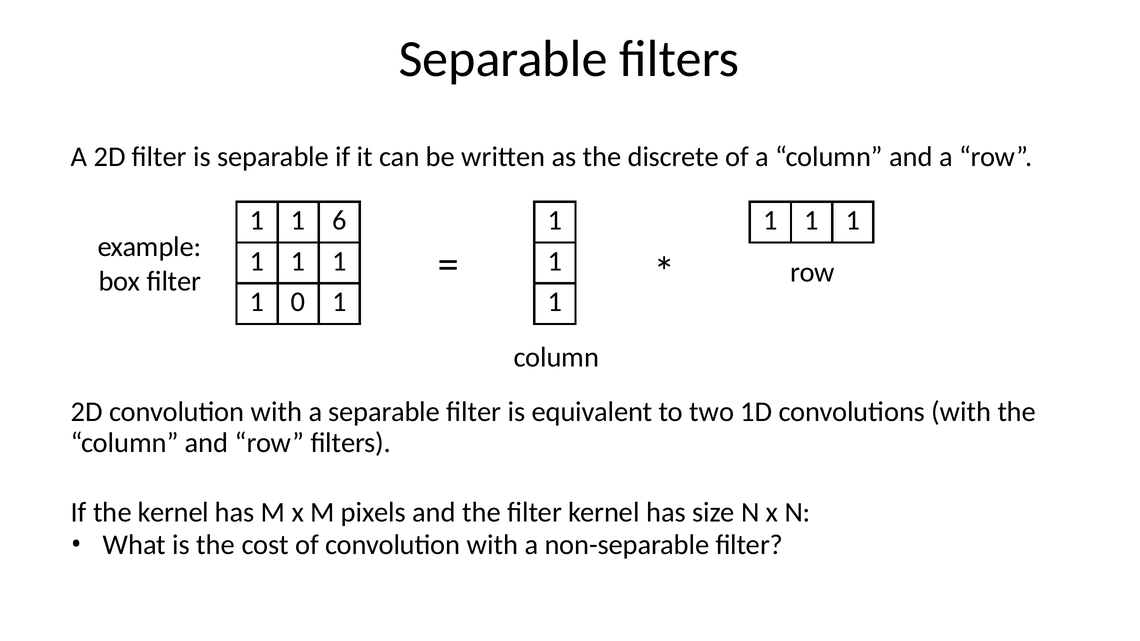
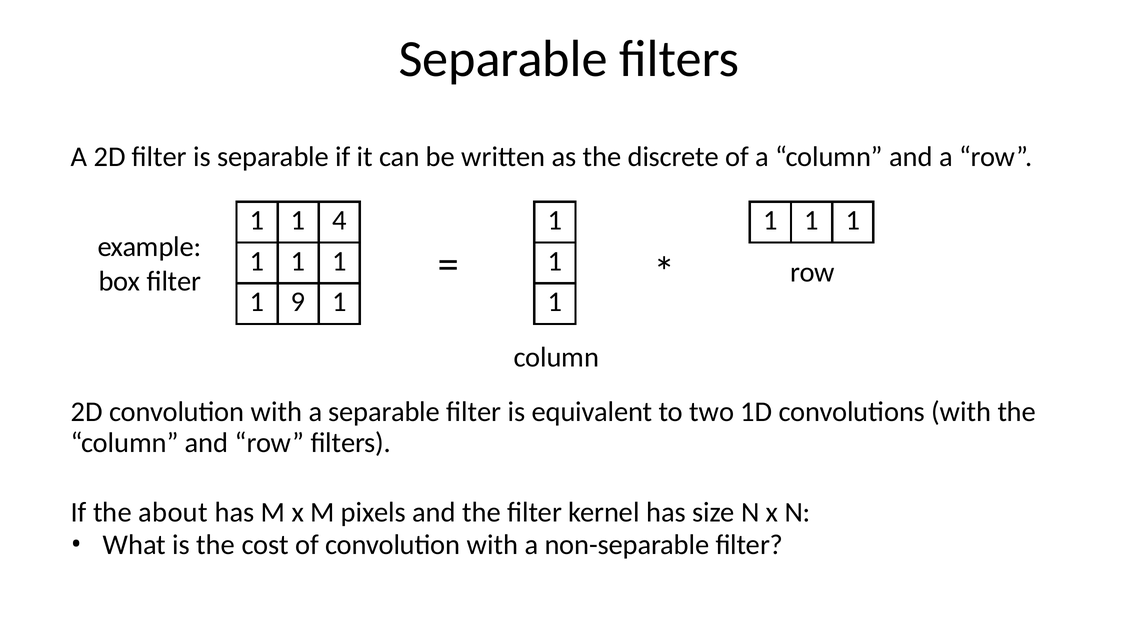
6: 6 -> 4
0: 0 -> 9
the kernel: kernel -> about
